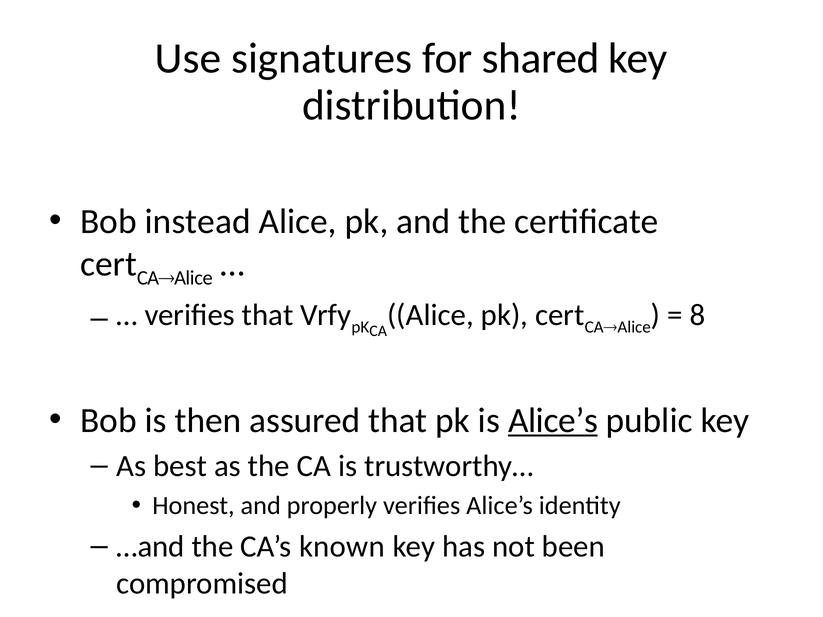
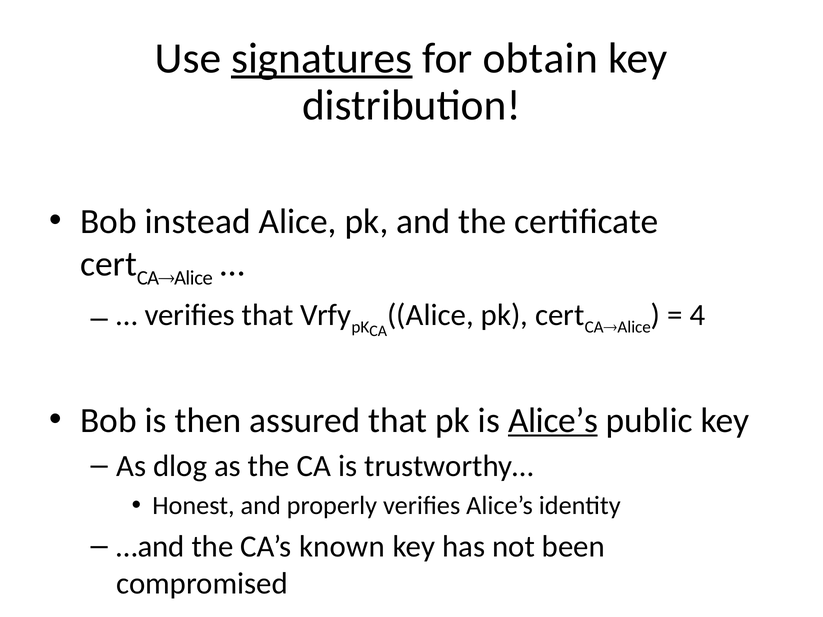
signatures underline: none -> present
shared: shared -> obtain
8: 8 -> 4
best: best -> dlog
